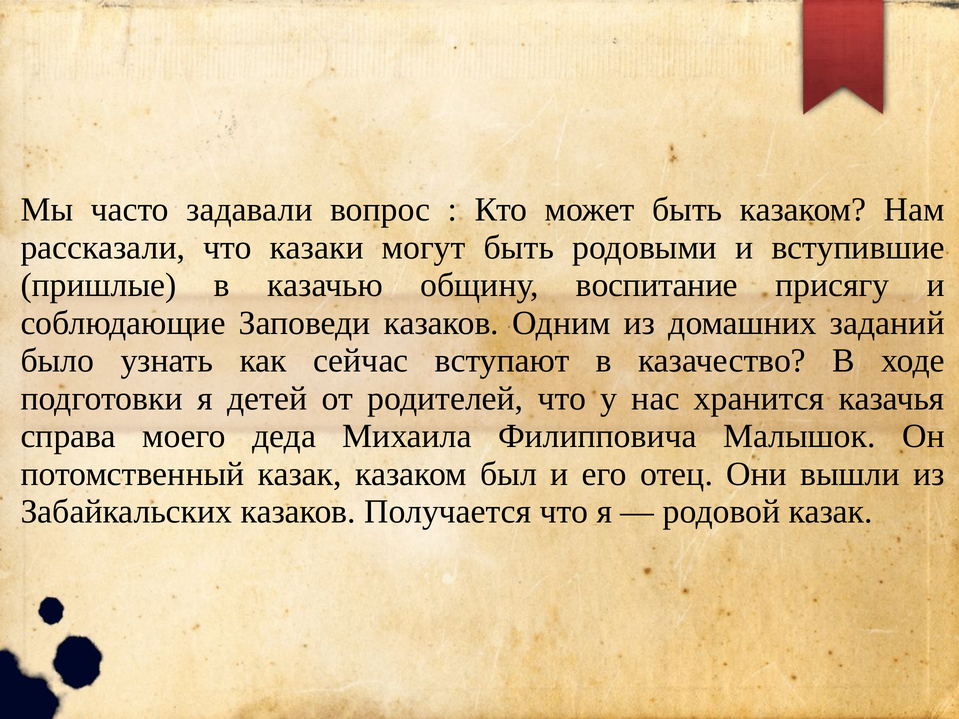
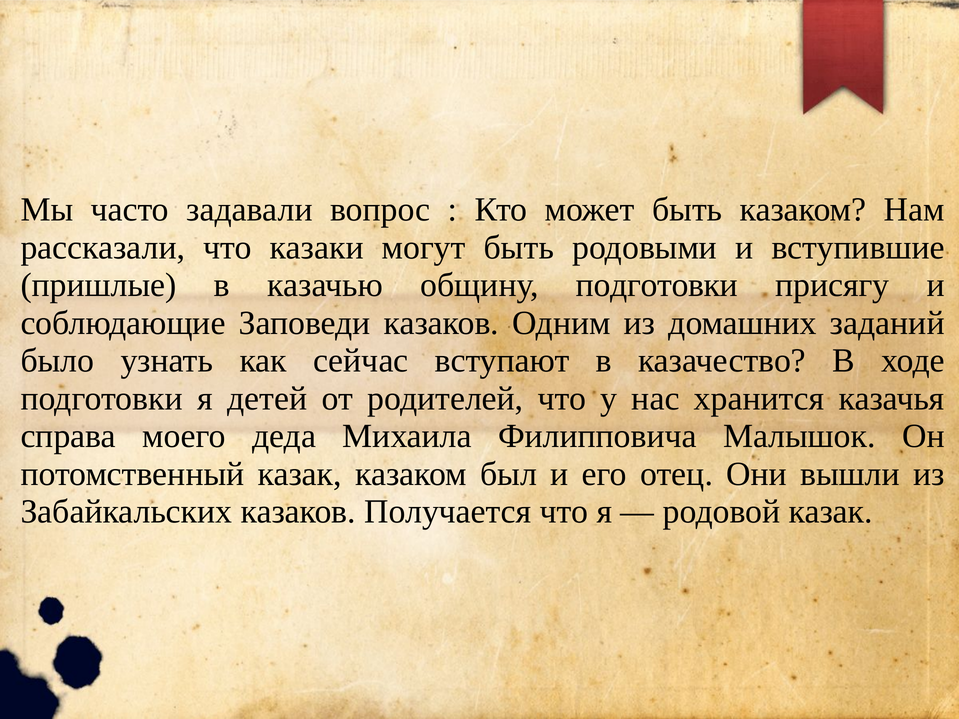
общину воспитание: воспитание -> подготовки
